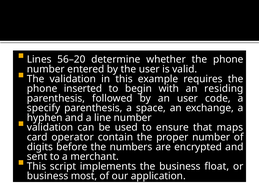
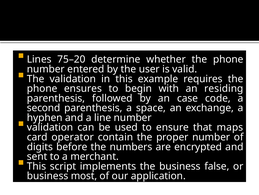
56–20: 56–20 -> 75–20
inserted: inserted -> ensures
an user: user -> case
specify: specify -> second
float: float -> false
